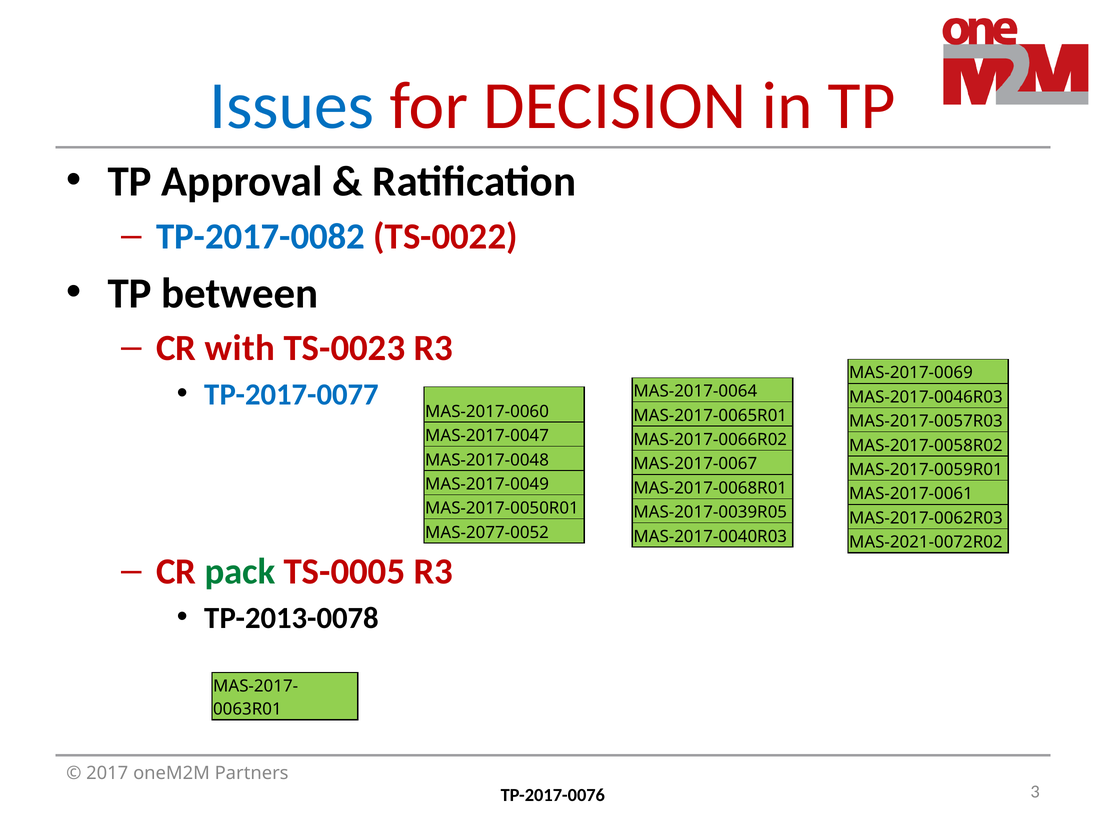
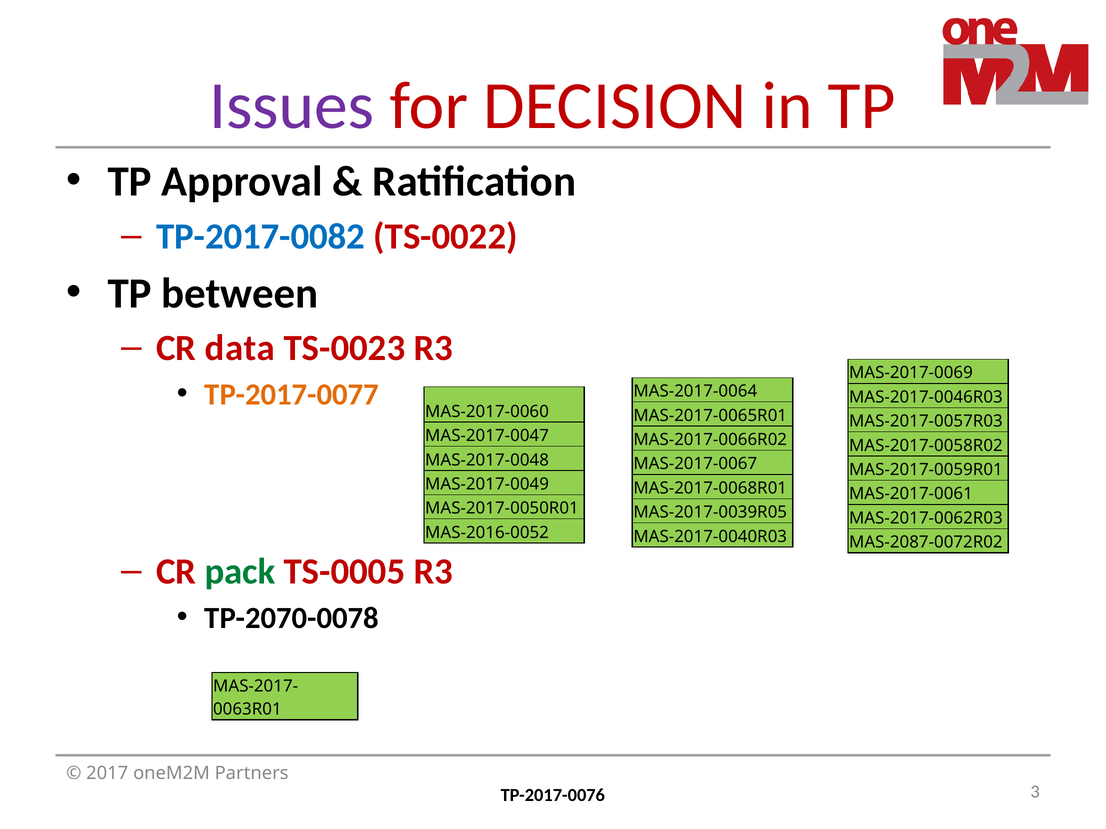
Issues colour: blue -> purple
with: with -> data
TP-2017-0077 colour: blue -> orange
MAS-2077-0052: MAS-2077-0052 -> MAS-2016-0052
MAS-2021-0072R02: MAS-2021-0072R02 -> MAS-2087-0072R02
TP-2013-0078: TP-2013-0078 -> TP-2070-0078
